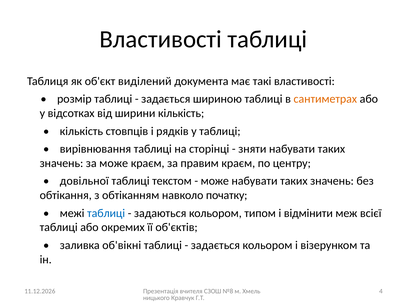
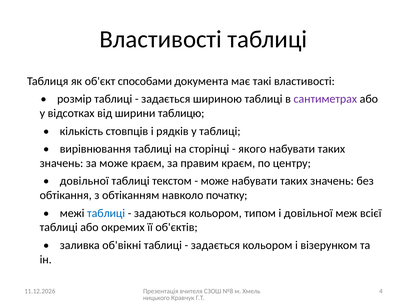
виділений: виділений -> способами
сантиметрах colour: orange -> purple
ширини кількість: кількість -> таблицю
зняти: зняти -> якого
і відмінити: відмінити -> довільної
